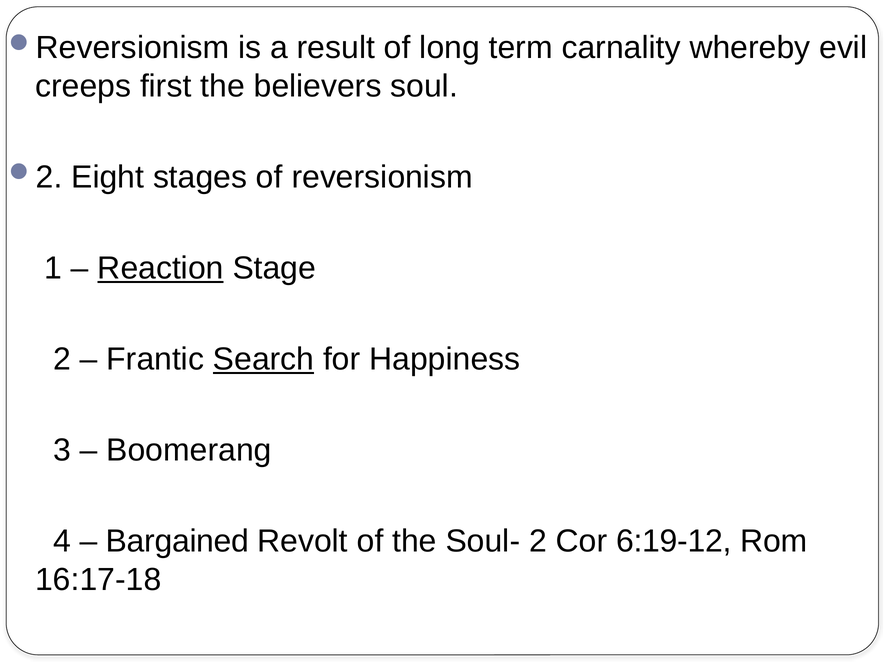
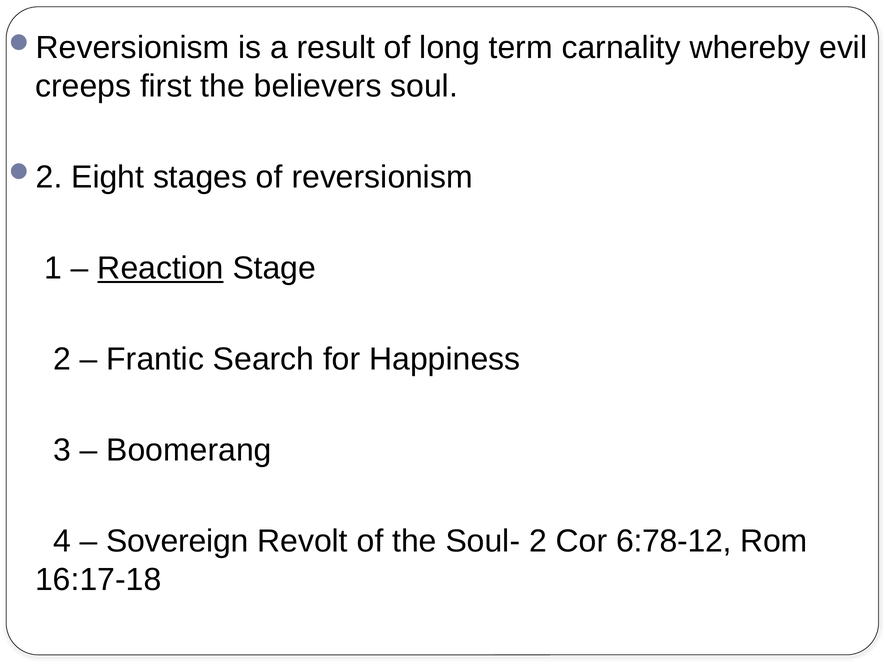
Search underline: present -> none
Bargained: Bargained -> Sovereign
6:19-12: 6:19-12 -> 6:78-12
